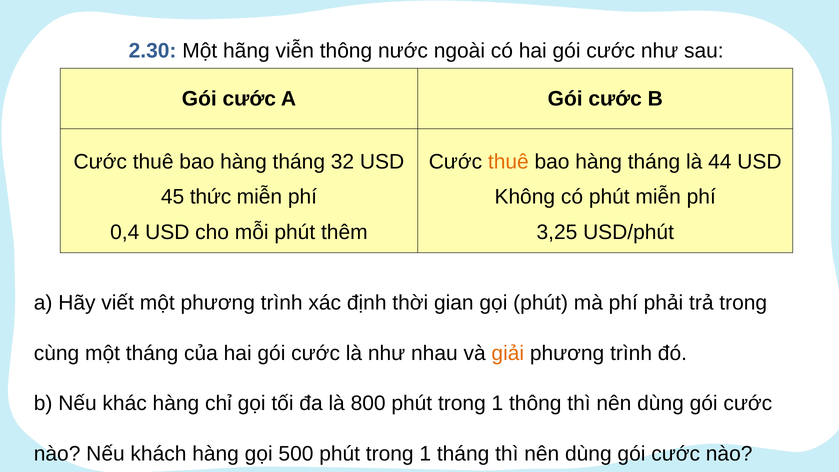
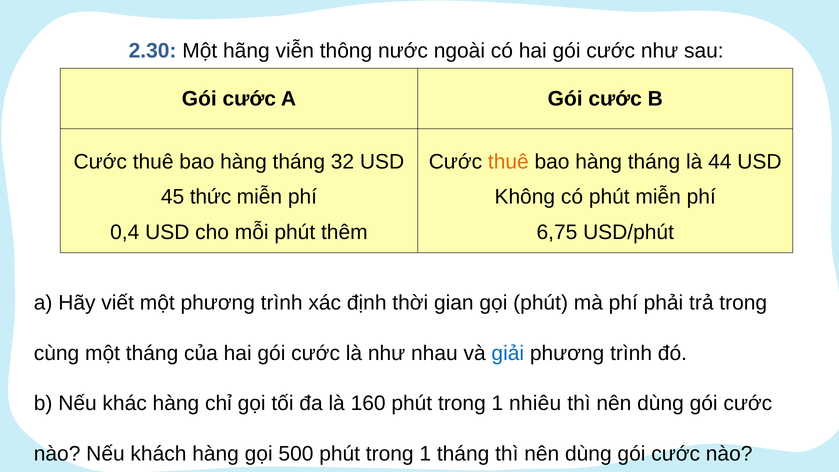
3,25: 3,25 -> 6,75
giải colour: orange -> blue
800: 800 -> 160
1 thông: thông -> nhiêu
